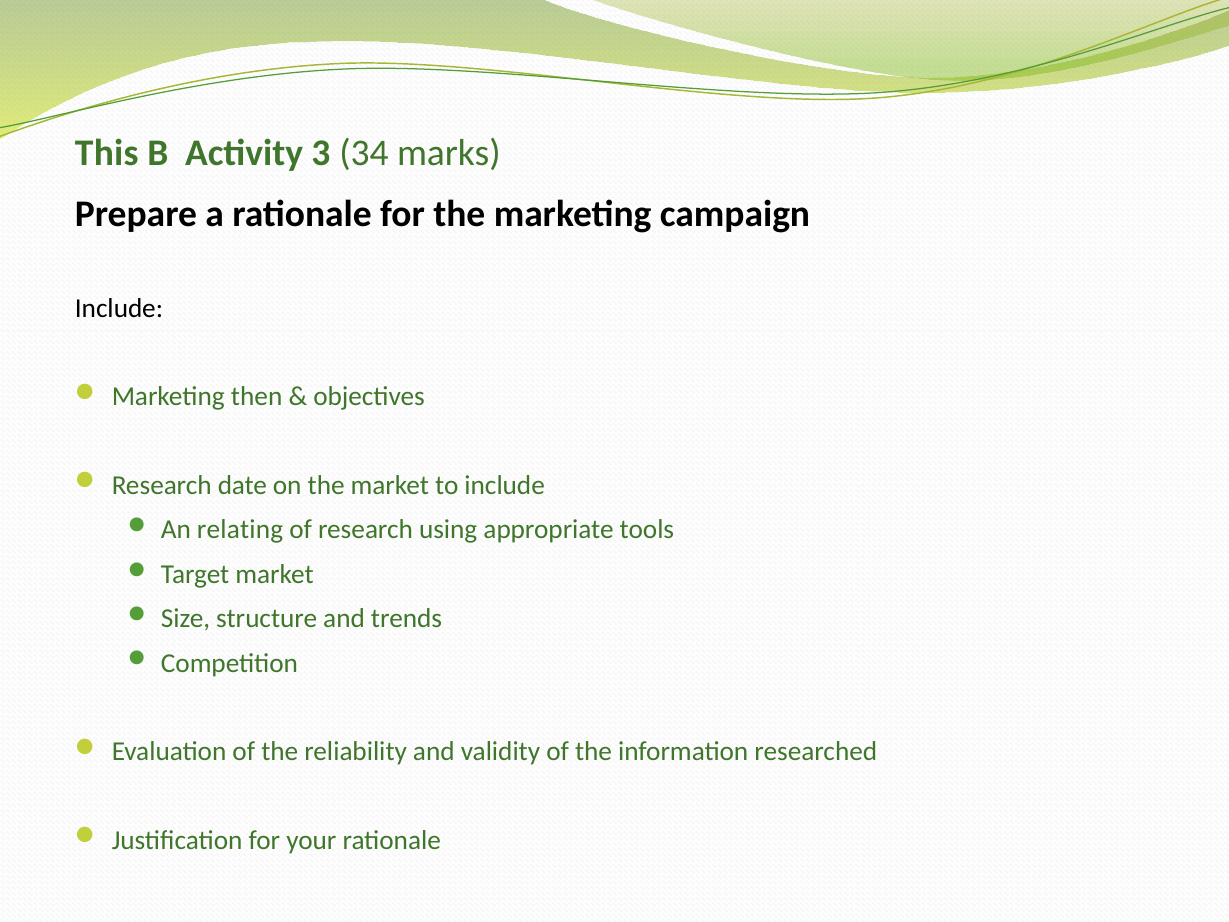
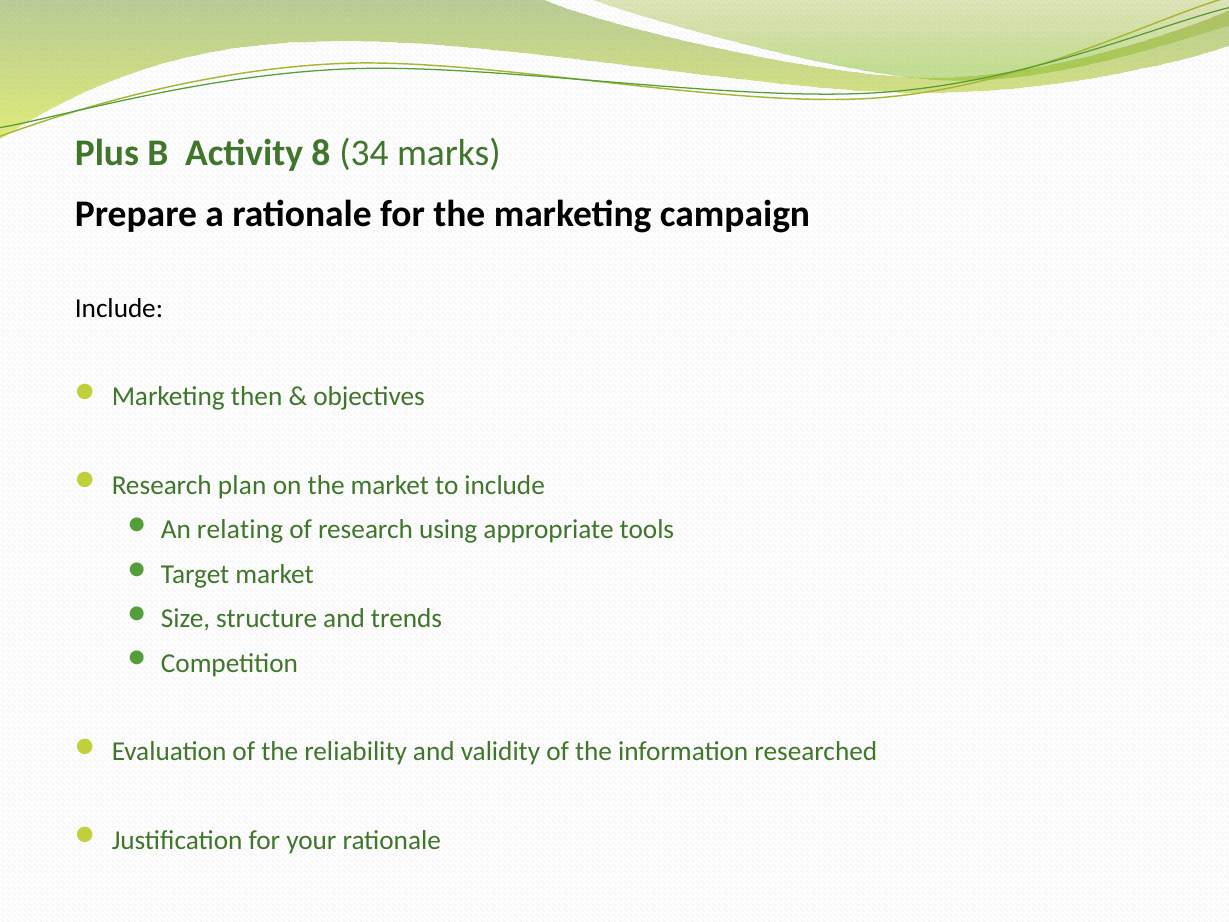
This: This -> Plus
3: 3 -> 8
date: date -> plan
